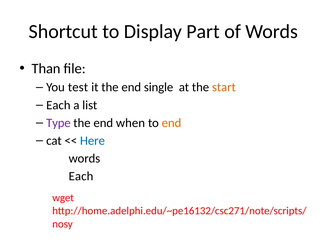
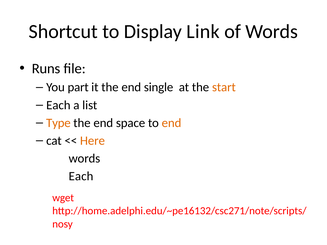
Part: Part -> Link
Than: Than -> Runs
test: test -> part
Type colour: purple -> orange
when: when -> space
Here colour: blue -> orange
